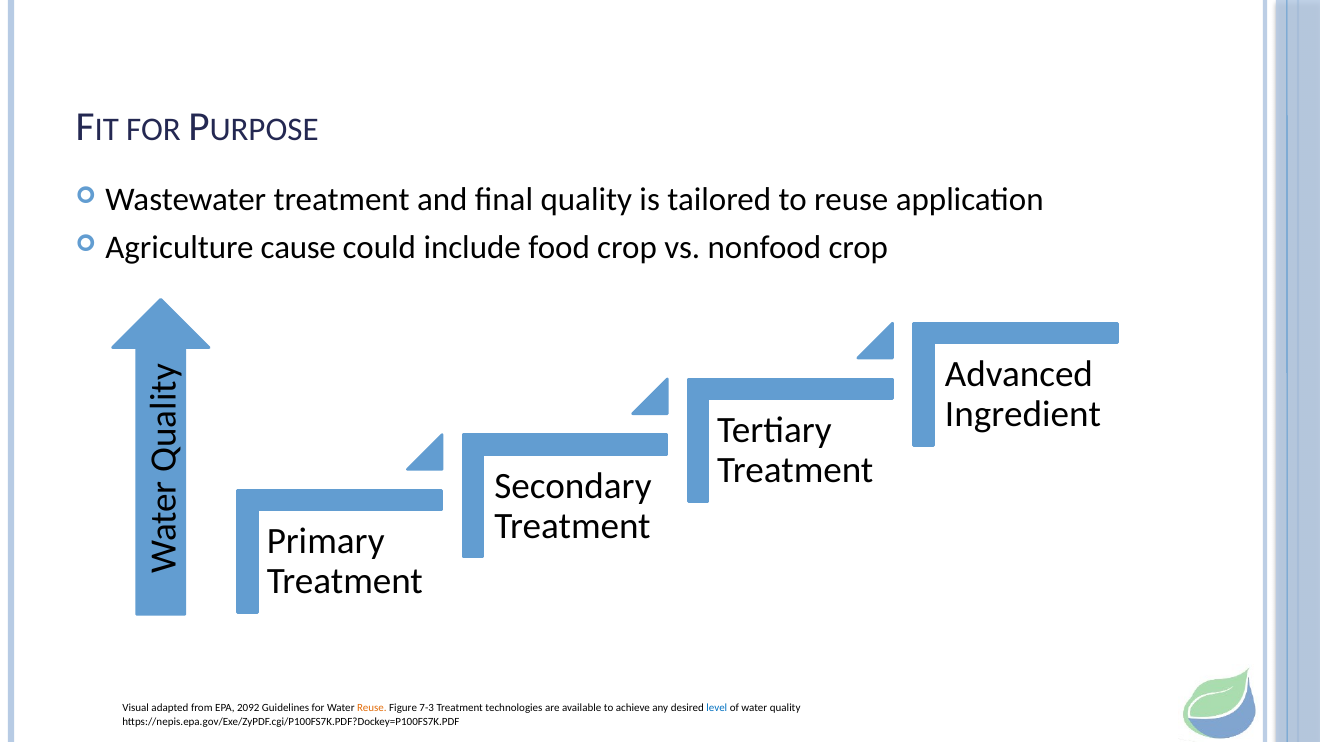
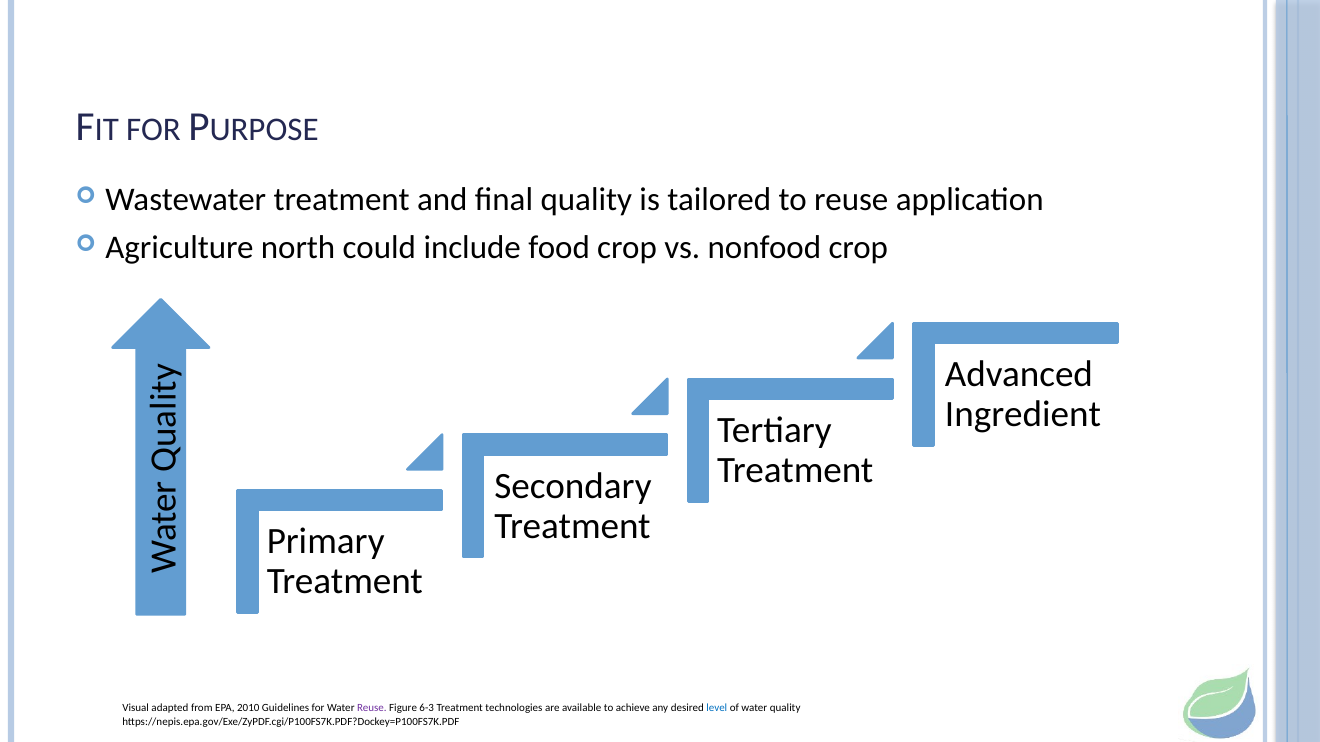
cause: cause -> north
2092: 2092 -> 2010
Reuse at (372, 709) colour: orange -> purple
7-3: 7-3 -> 6-3
